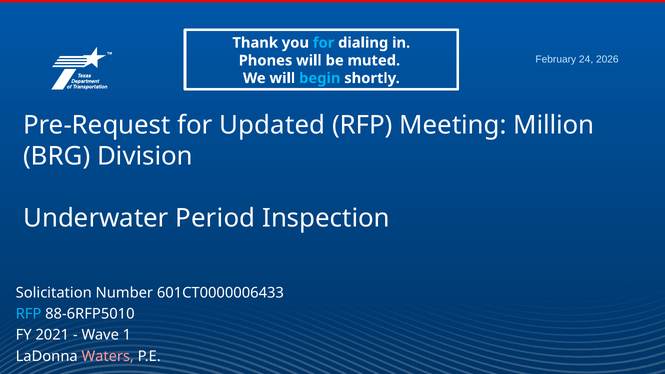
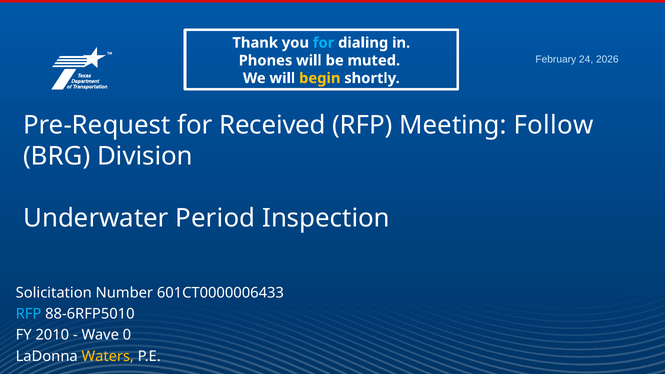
begin colour: light blue -> yellow
Updated: Updated -> Received
Million: Million -> Follow
2021: 2021 -> 2010
1: 1 -> 0
Waters colour: pink -> yellow
